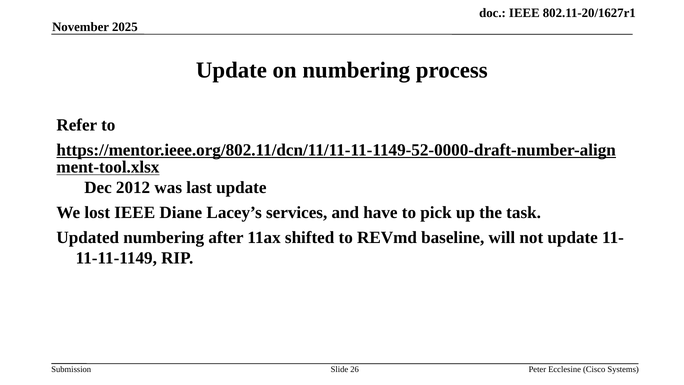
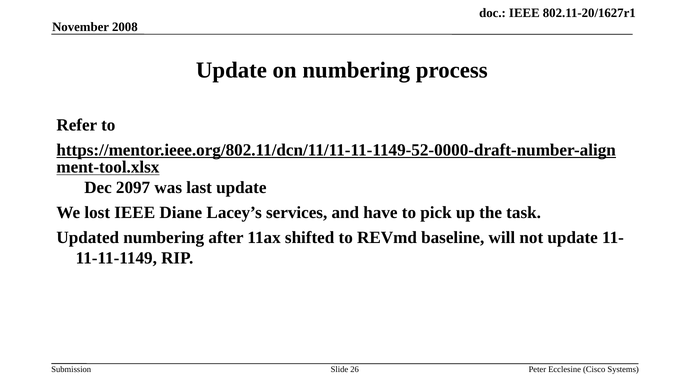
2025: 2025 -> 2008
2012: 2012 -> 2097
